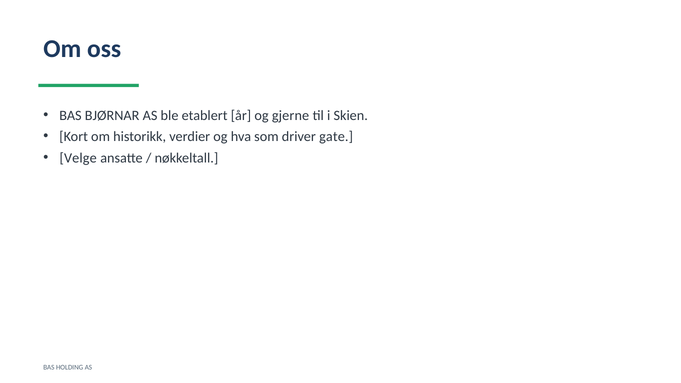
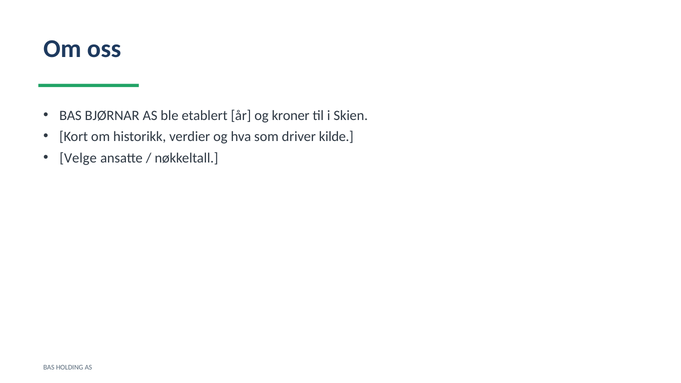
gjerne: gjerne -> kroner
gate: gate -> kilde
